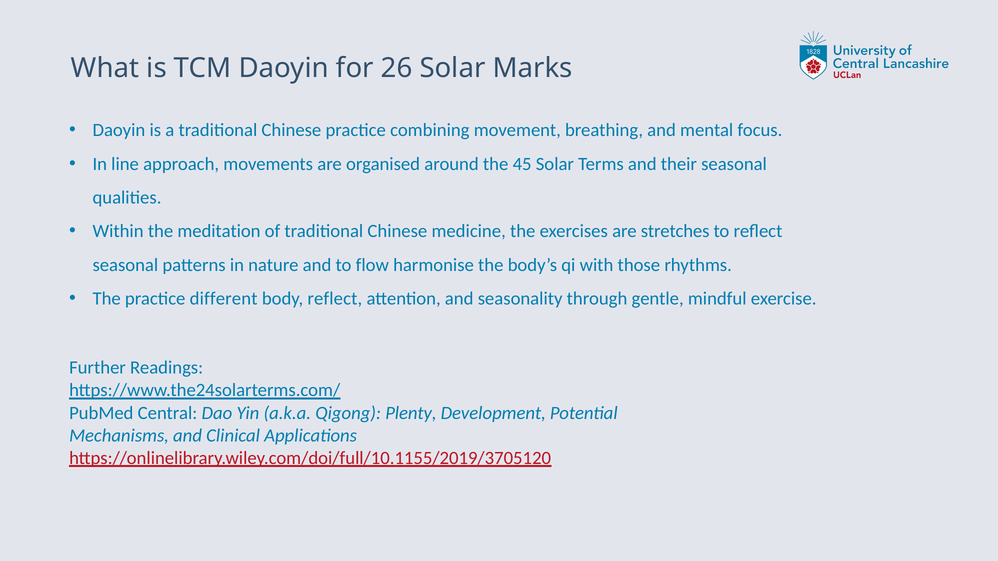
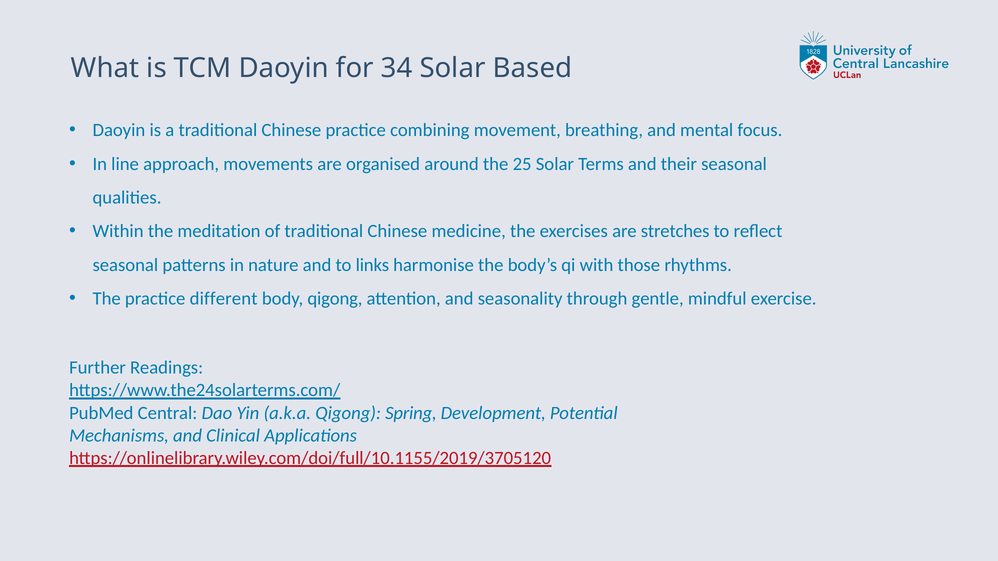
26: 26 -> 34
Marks: Marks -> Based
45: 45 -> 25
flow: flow -> links
body reflect: reflect -> qigong
Plenty: Plenty -> Spring
